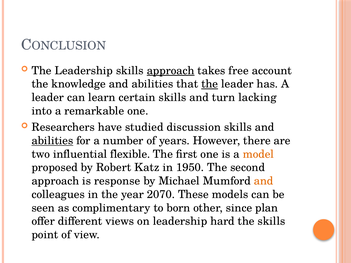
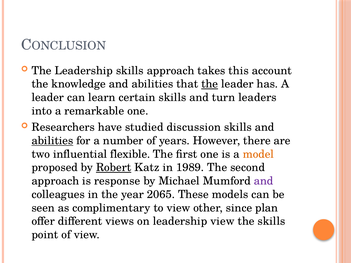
approach at (171, 71) underline: present -> none
free: free -> this
lacking: lacking -> leaders
Robert underline: none -> present
1950: 1950 -> 1989
and at (264, 181) colour: orange -> purple
2070: 2070 -> 2065
to born: born -> view
leadership hard: hard -> view
